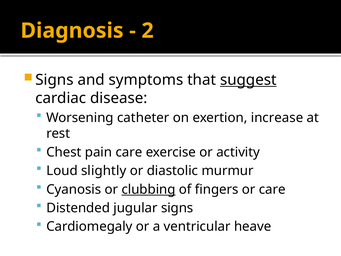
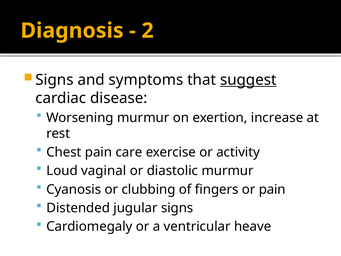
Worsening catheter: catheter -> murmur
slightly: slightly -> vaginal
clubbing underline: present -> none
or care: care -> pain
